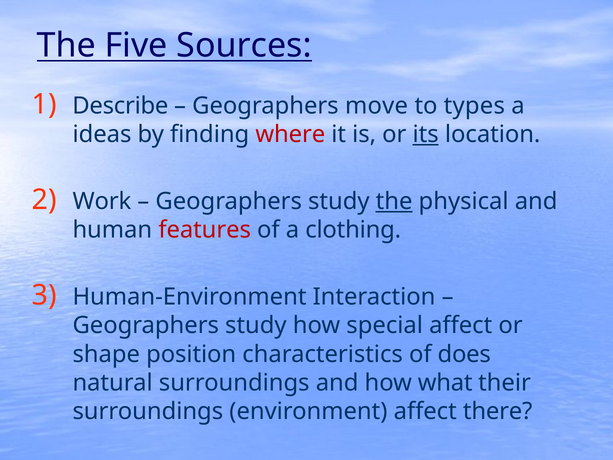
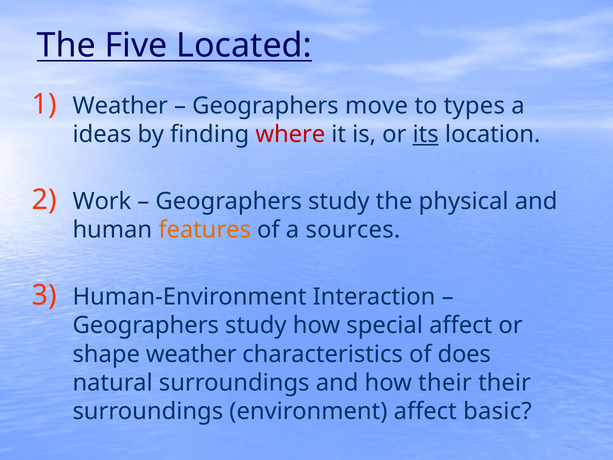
Sources: Sources -> Located
Describe at (120, 106): Describe -> Weather
the at (394, 201) underline: present -> none
features colour: red -> orange
clothing: clothing -> sources
shape position: position -> weather
how what: what -> their
there: there -> basic
